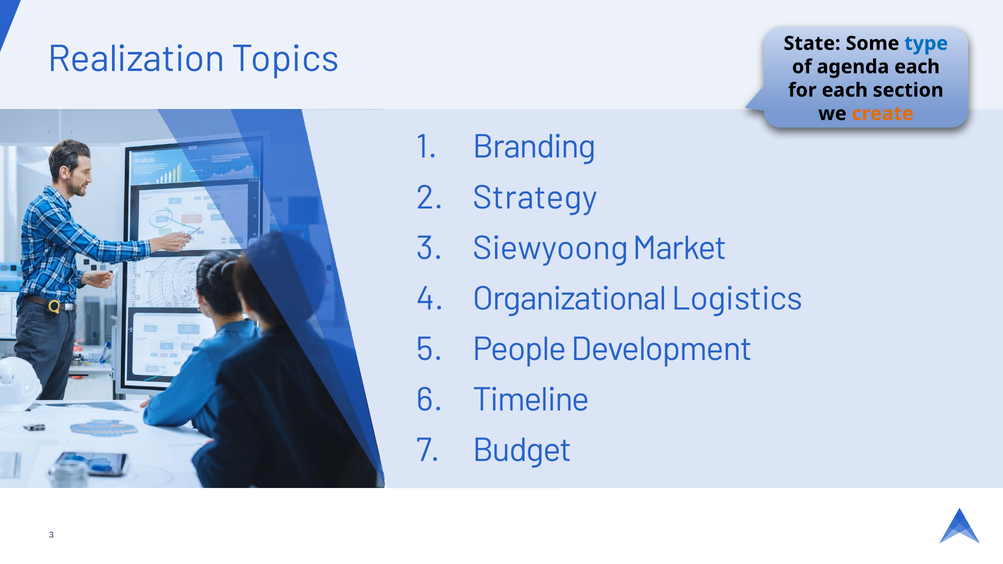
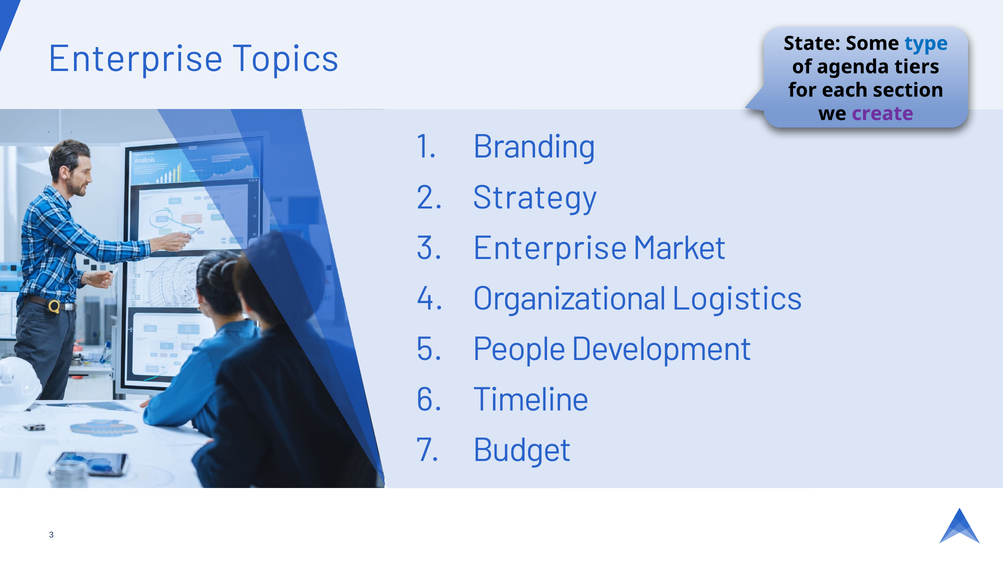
Realization at (136, 59): Realization -> Enterprise
agenda each: each -> tiers
create colour: orange -> purple
Siewyoong at (551, 248): Siewyoong -> Enterprise
